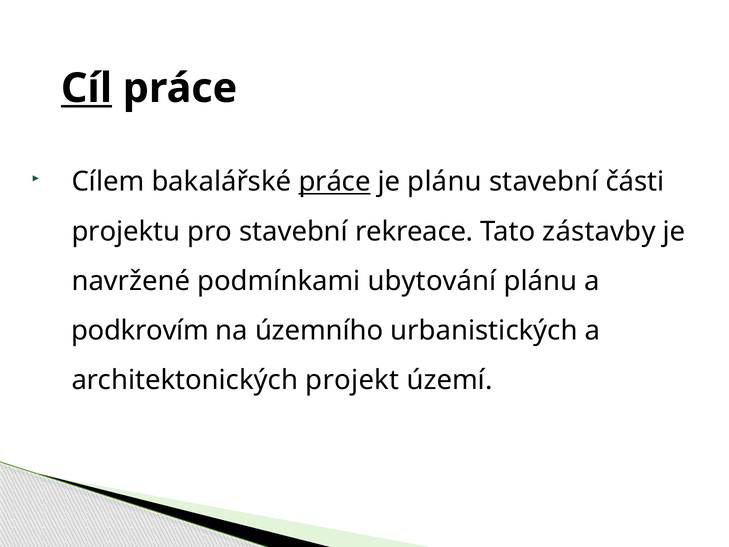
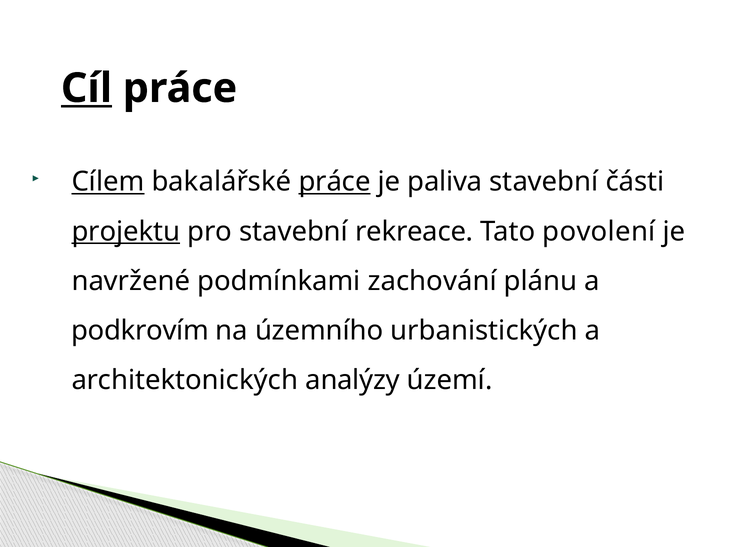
Cílem underline: none -> present
je plánu: plánu -> paliva
projektu underline: none -> present
zástavby: zástavby -> povolení
ubytování: ubytování -> zachování
projekt: projekt -> analýzy
